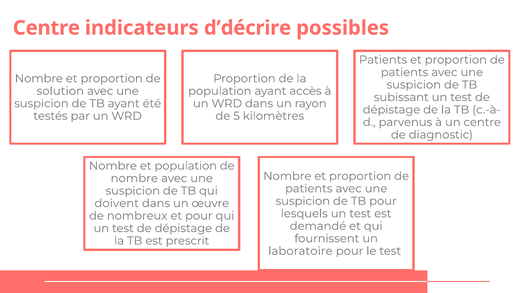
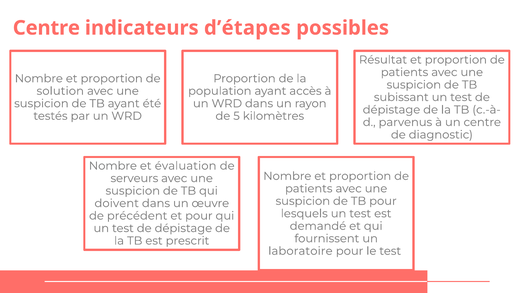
d’décrire: d’décrire -> d’étapes
Patients at (383, 60): Patients -> Résultat
et population: population -> évaluation
nombre at (134, 178): nombre -> serveurs
nombreux: nombreux -> précédent
